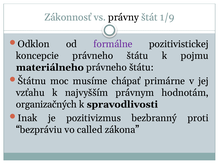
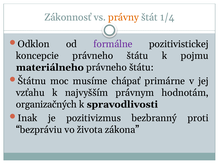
právny colour: black -> orange
1/9: 1/9 -> 1/4
called: called -> života
